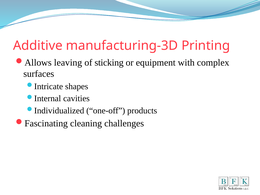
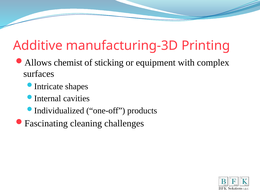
leaving: leaving -> chemist
